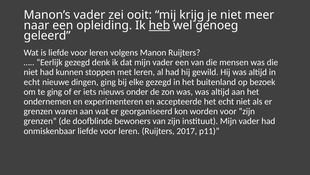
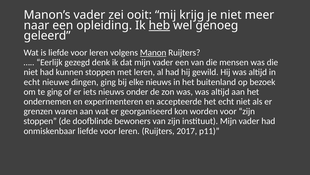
Manon underline: none -> present
elke gezegd: gezegd -> nieuws
grenzen at (40, 121): grenzen -> stoppen
